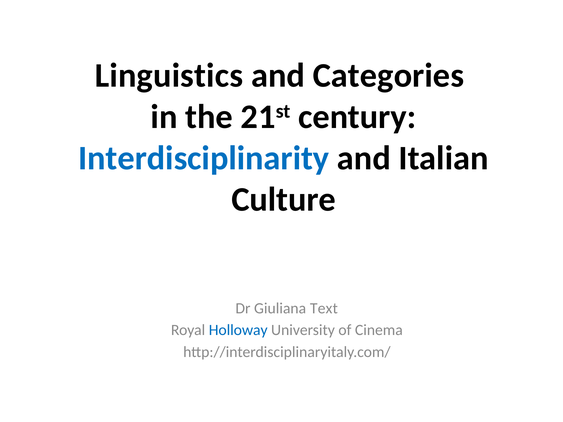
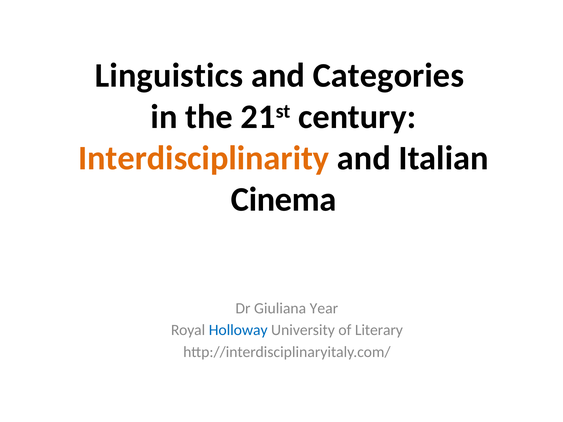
Interdisciplinarity colour: blue -> orange
Culture: Culture -> Cinema
Text: Text -> Year
Cinema: Cinema -> Literary
